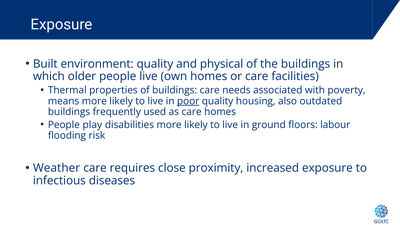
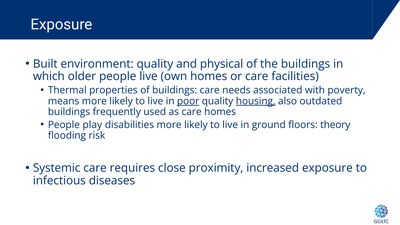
housing underline: none -> present
labour: labour -> theory
Weather: Weather -> Systemic
